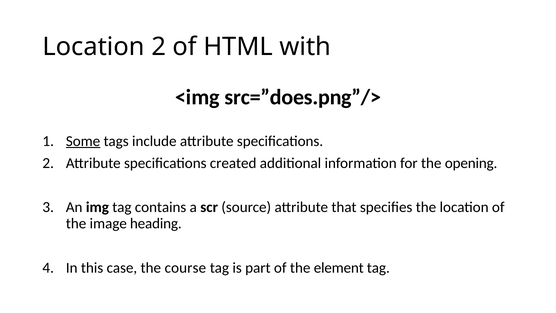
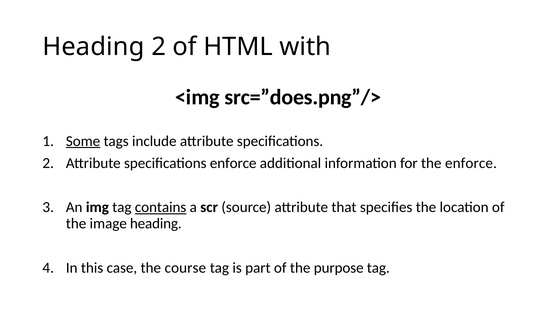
Location at (94, 47): Location -> Heading
specifications created: created -> enforce
the opening: opening -> enforce
contains underline: none -> present
element: element -> purpose
